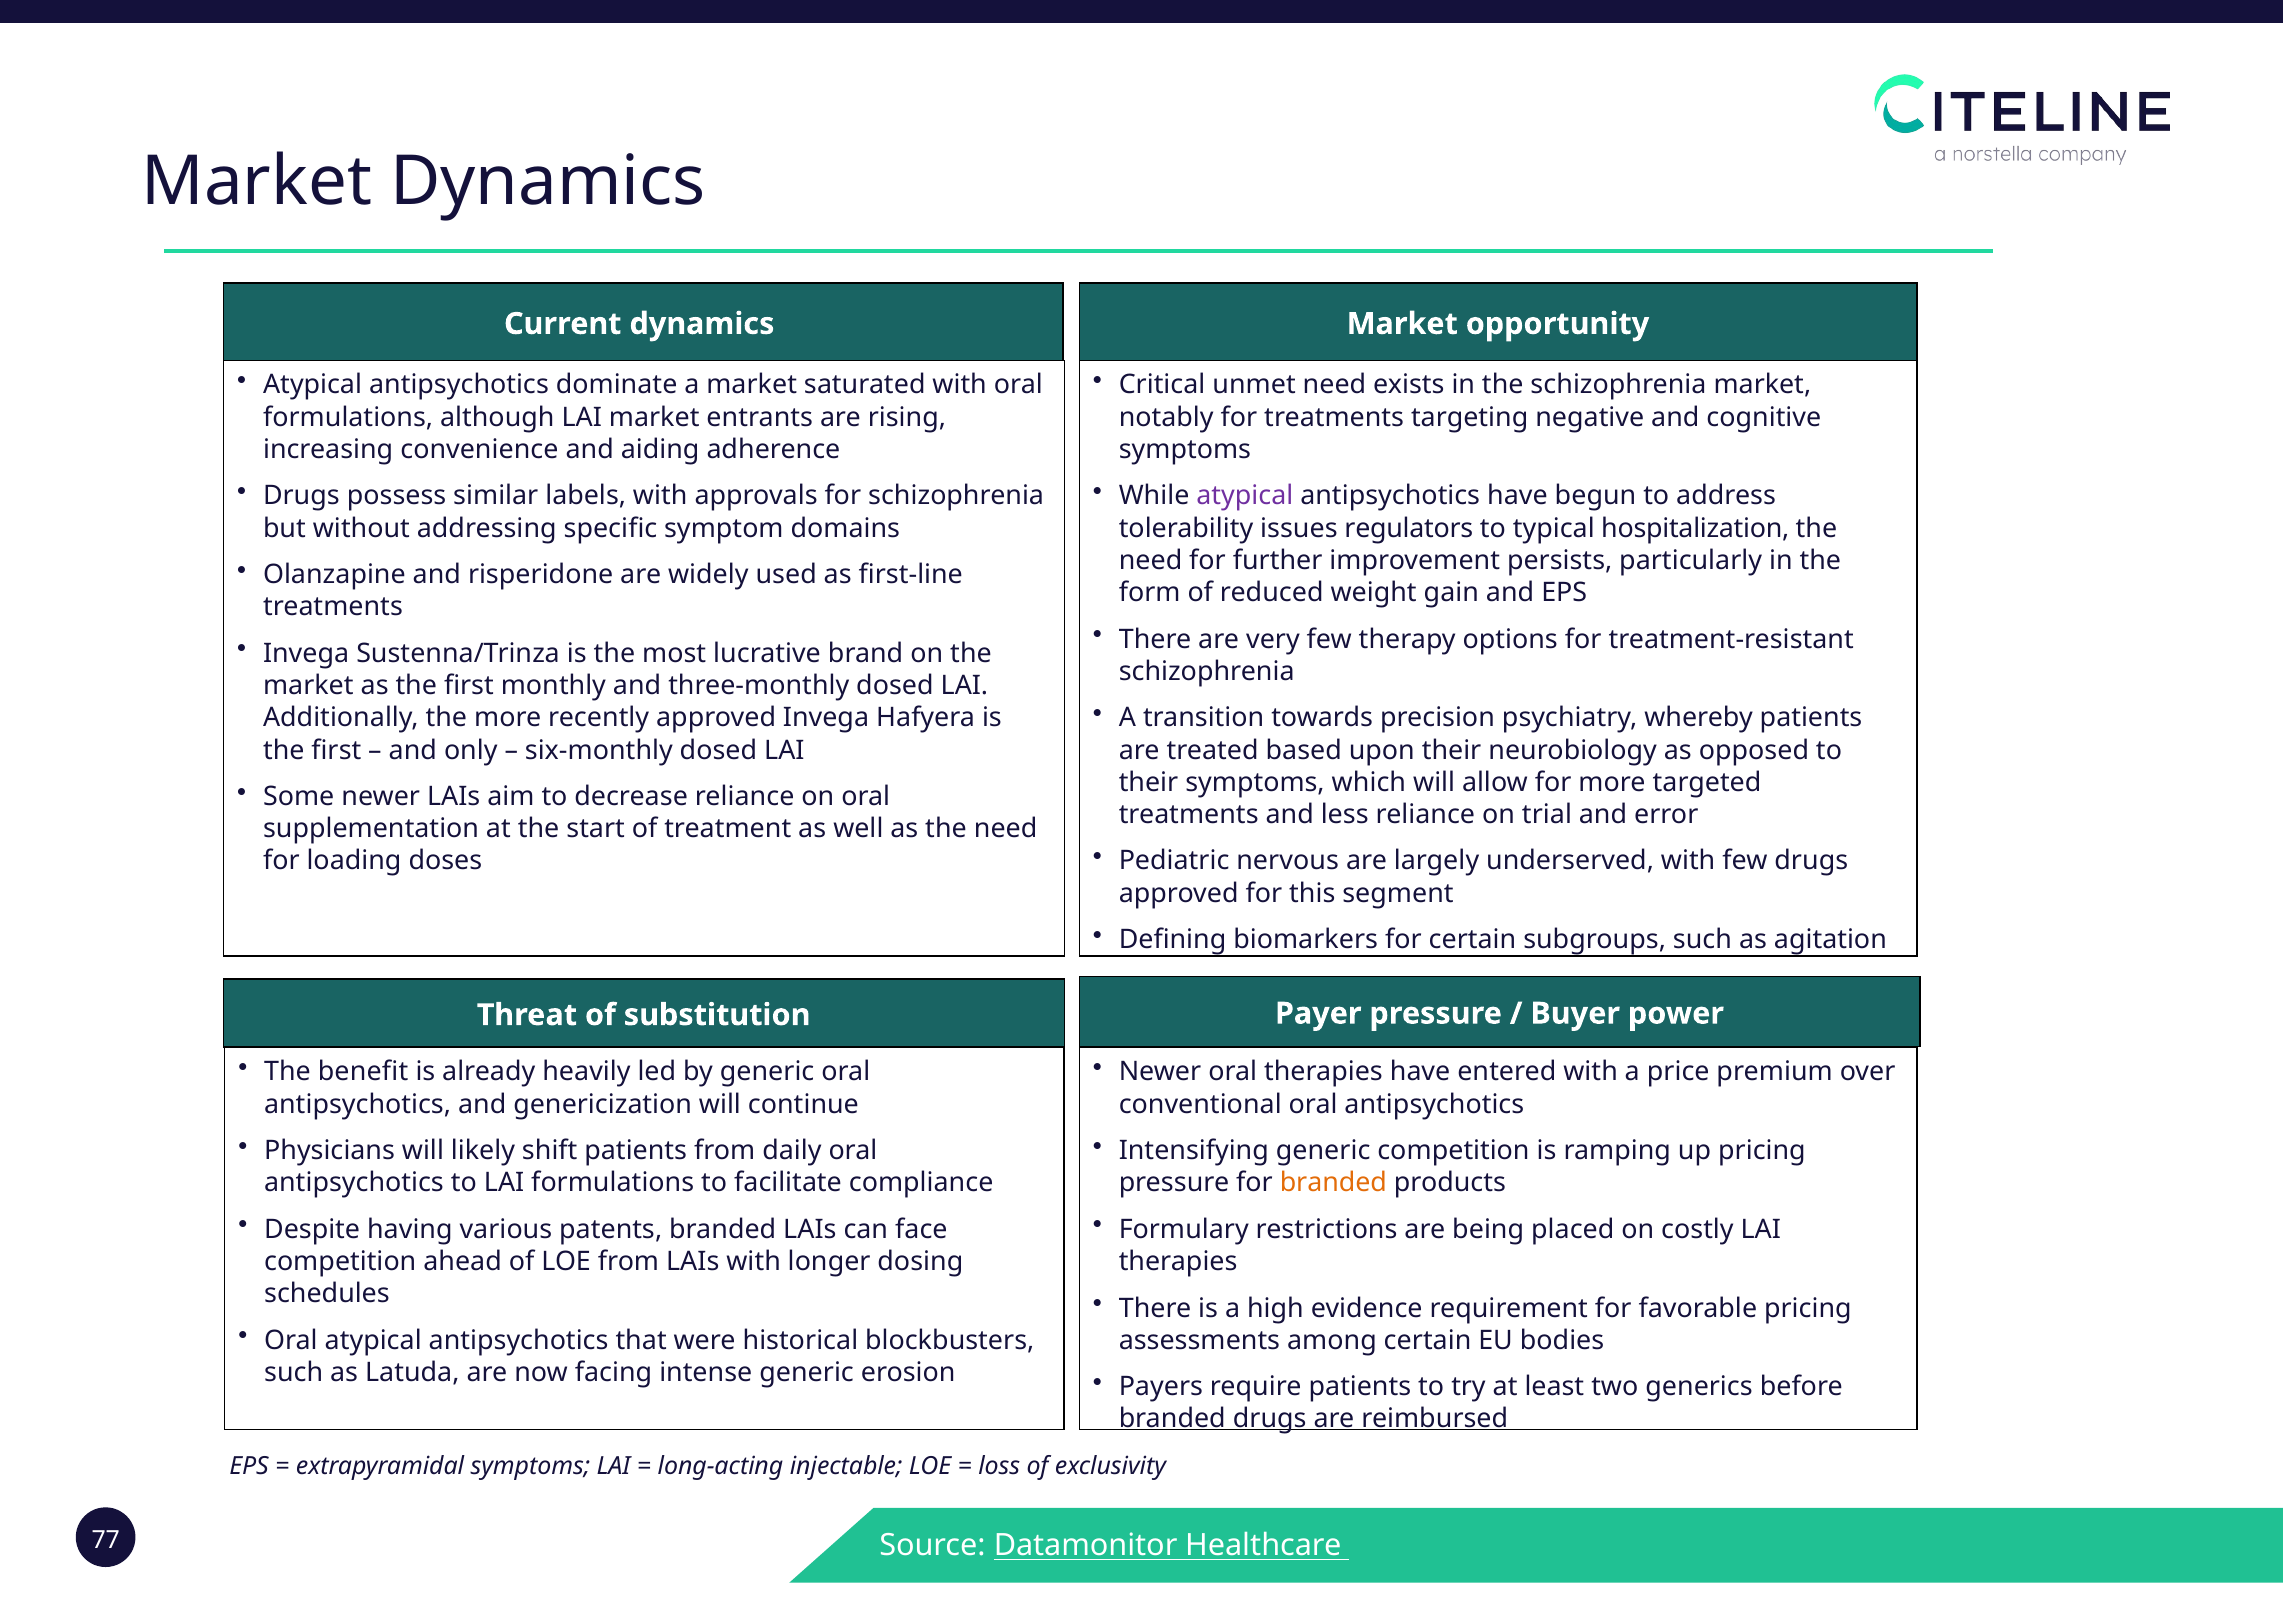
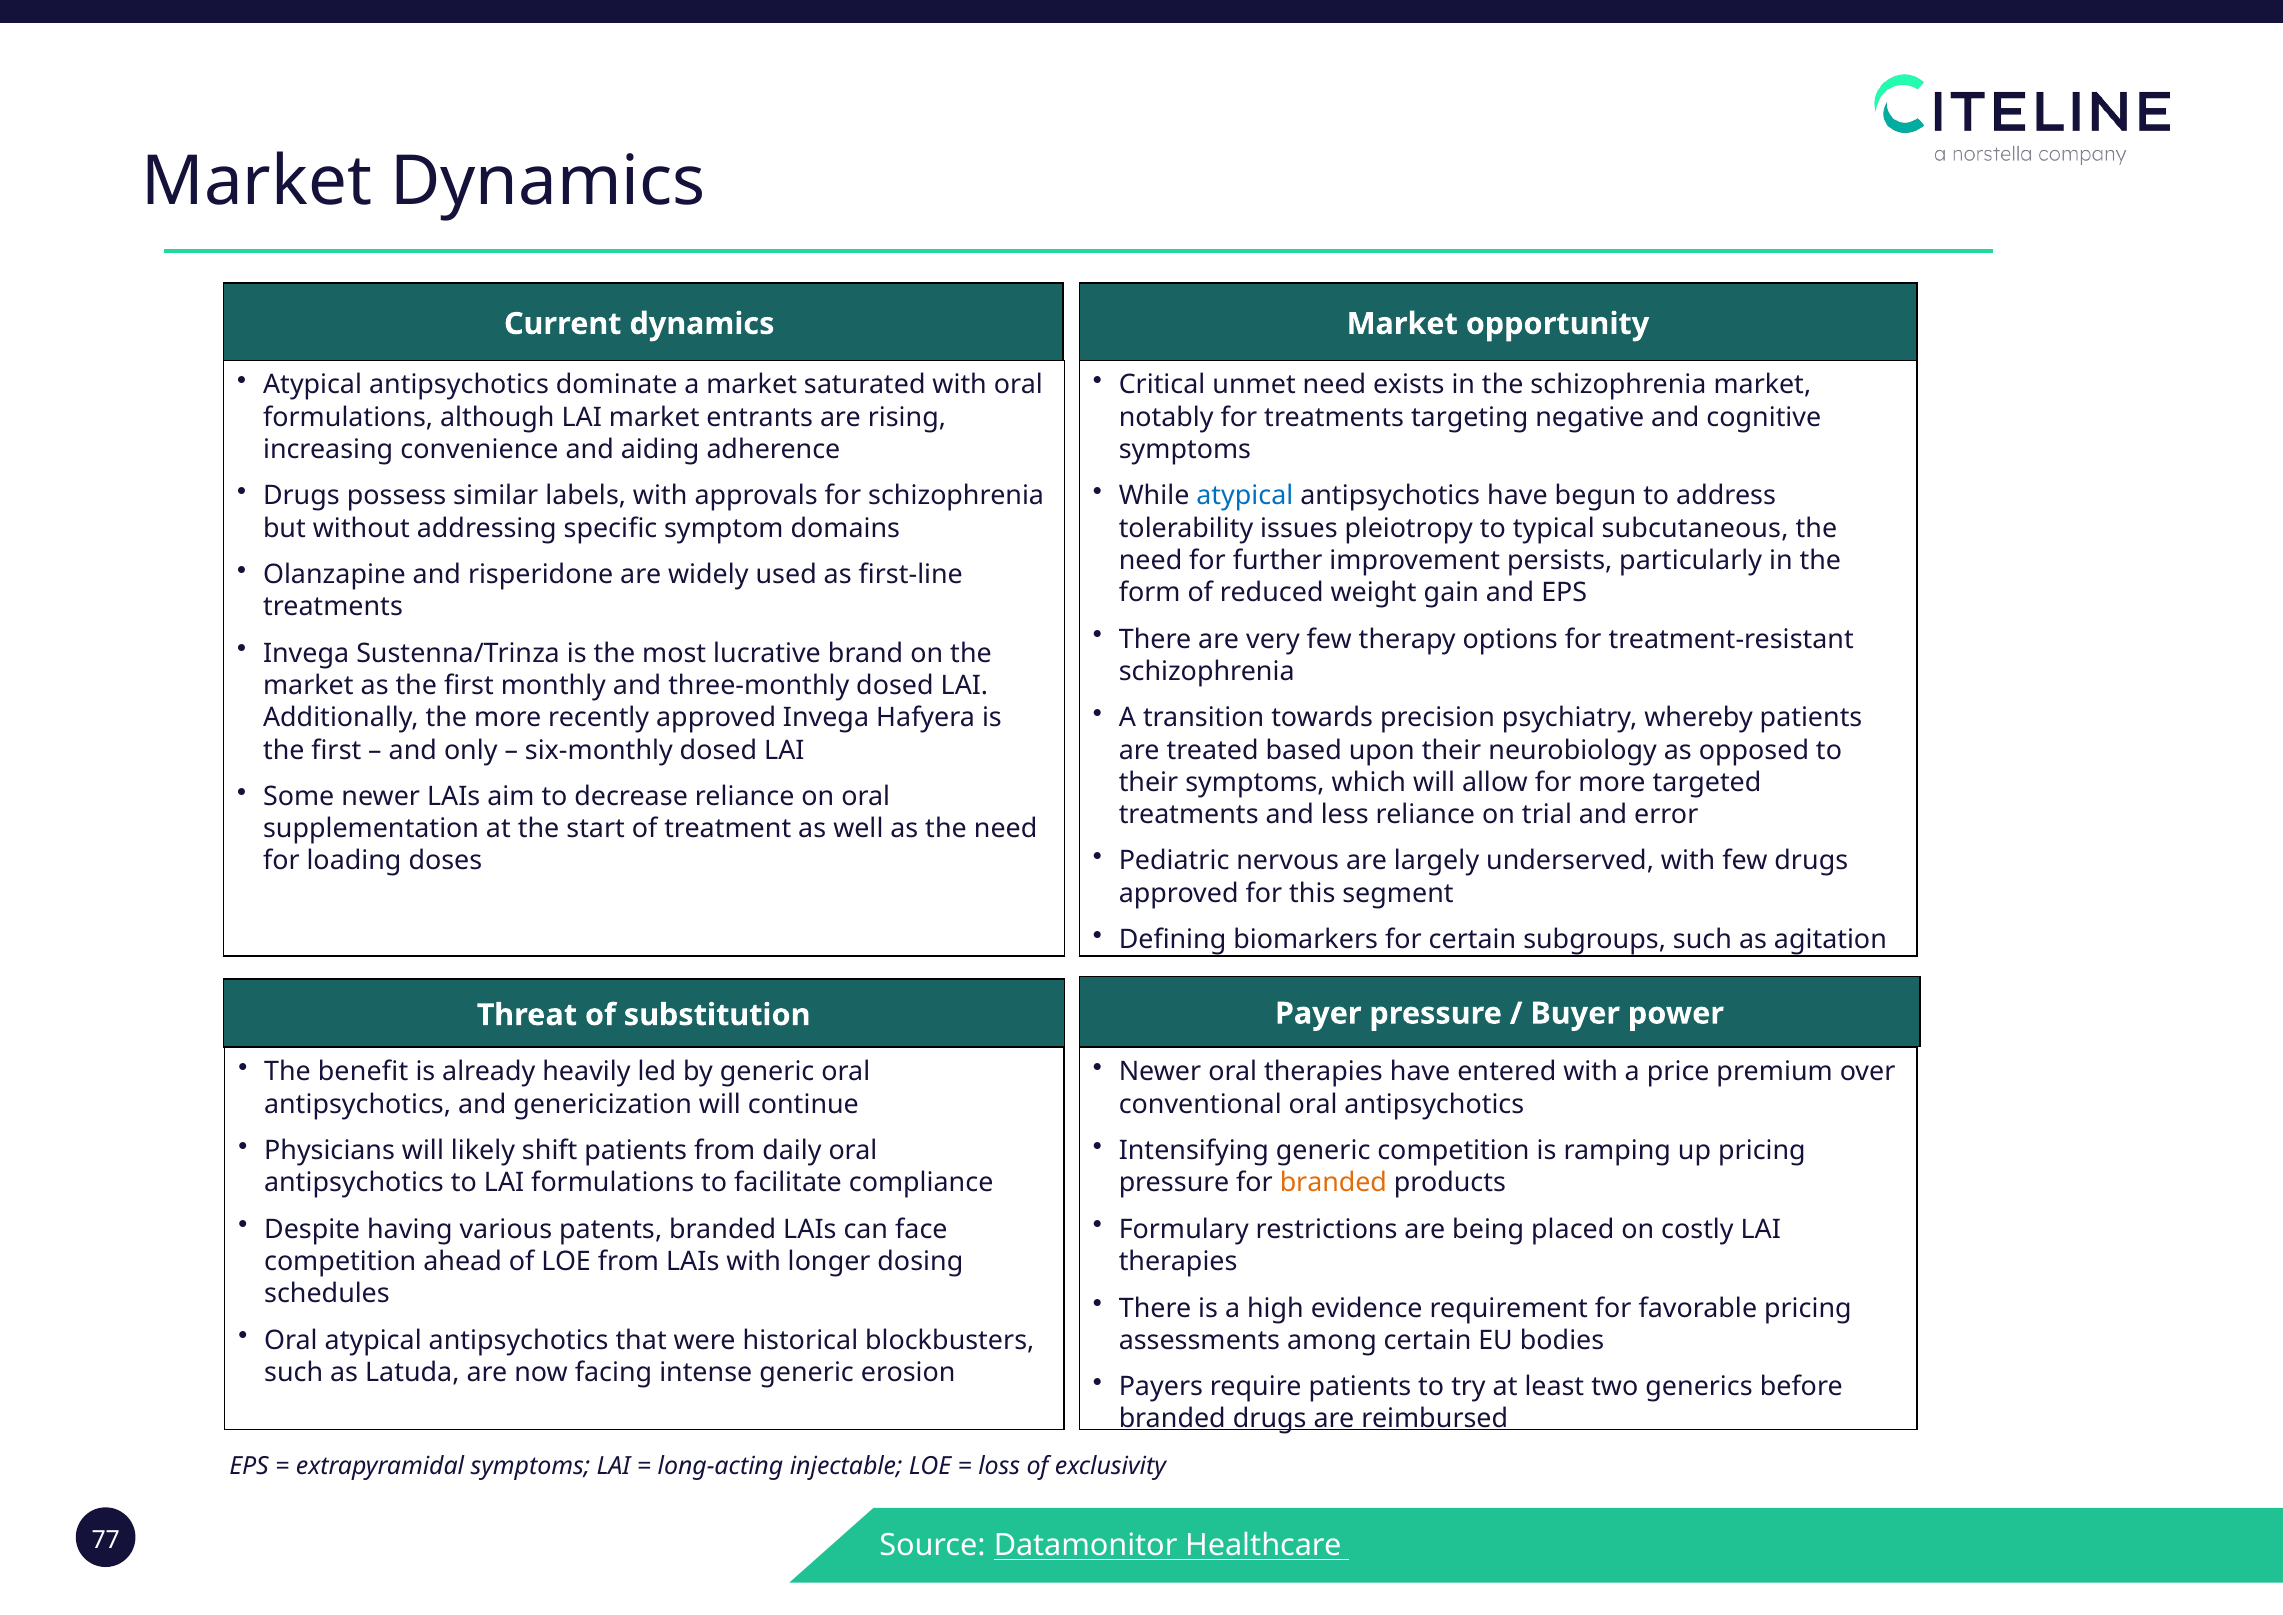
atypical at (1245, 496) colour: purple -> blue
regulators: regulators -> pleiotropy
hospitalization: hospitalization -> subcutaneous
